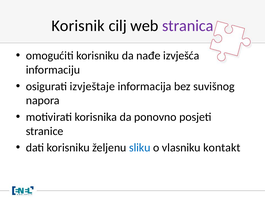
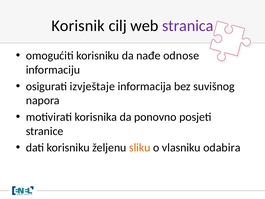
izvješća: izvješća -> odnose
sliku colour: blue -> orange
kontakt: kontakt -> odabira
